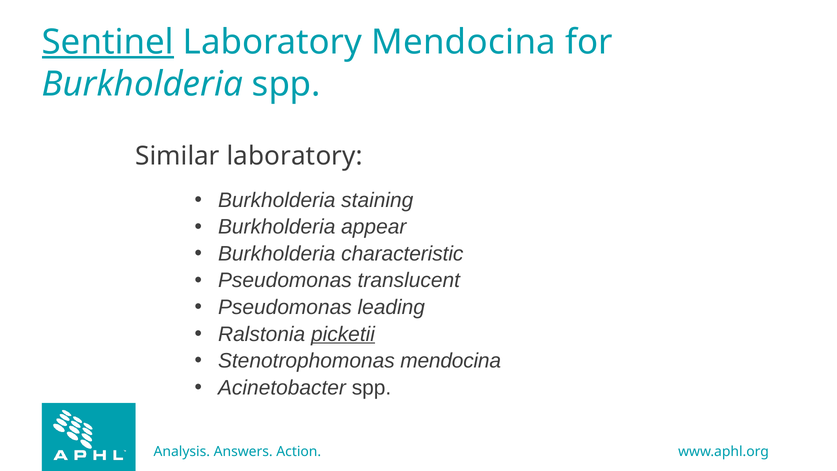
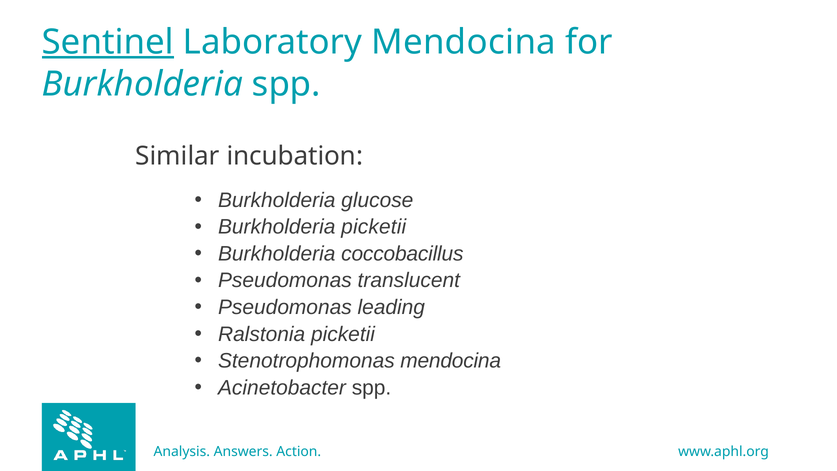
Similar laboratory: laboratory -> incubation
staining: staining -> glucose
Burkholderia appear: appear -> picketii
characteristic: characteristic -> coccobacillus
picketii at (343, 334) underline: present -> none
